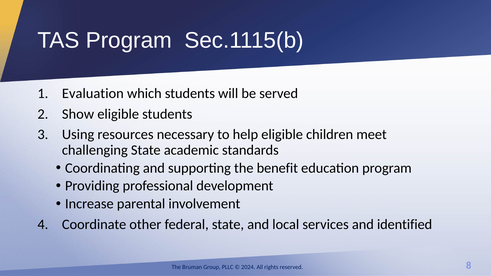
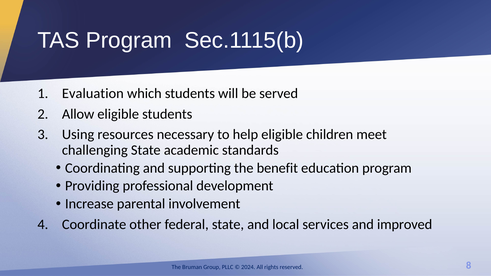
Show: Show -> Allow
identified: identified -> improved
